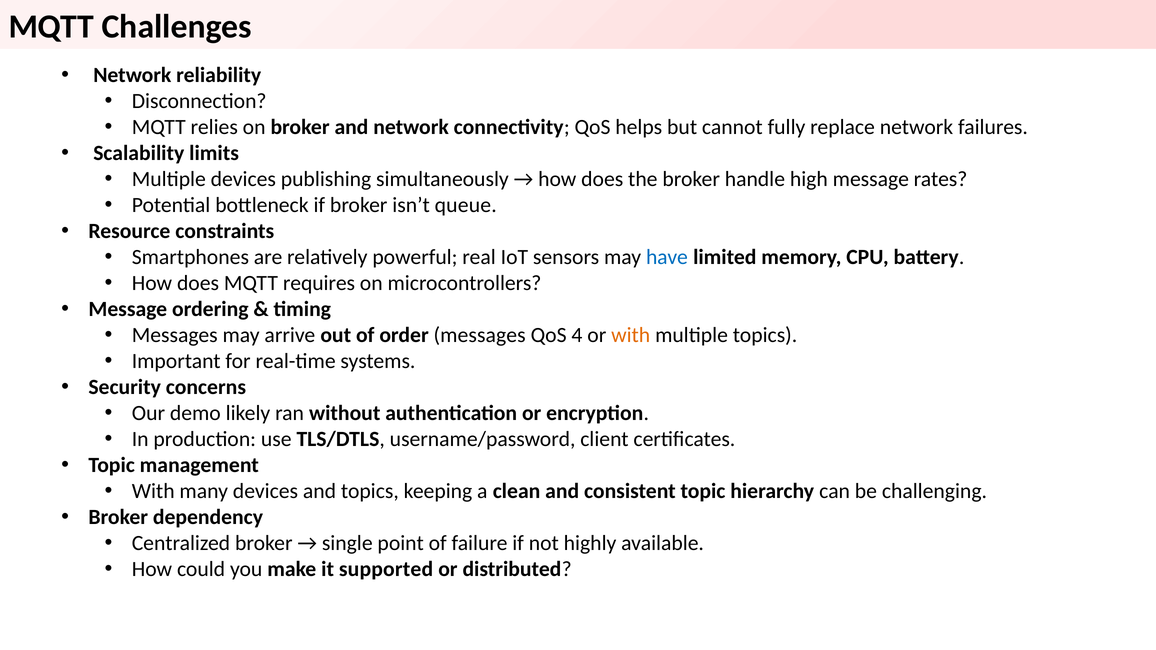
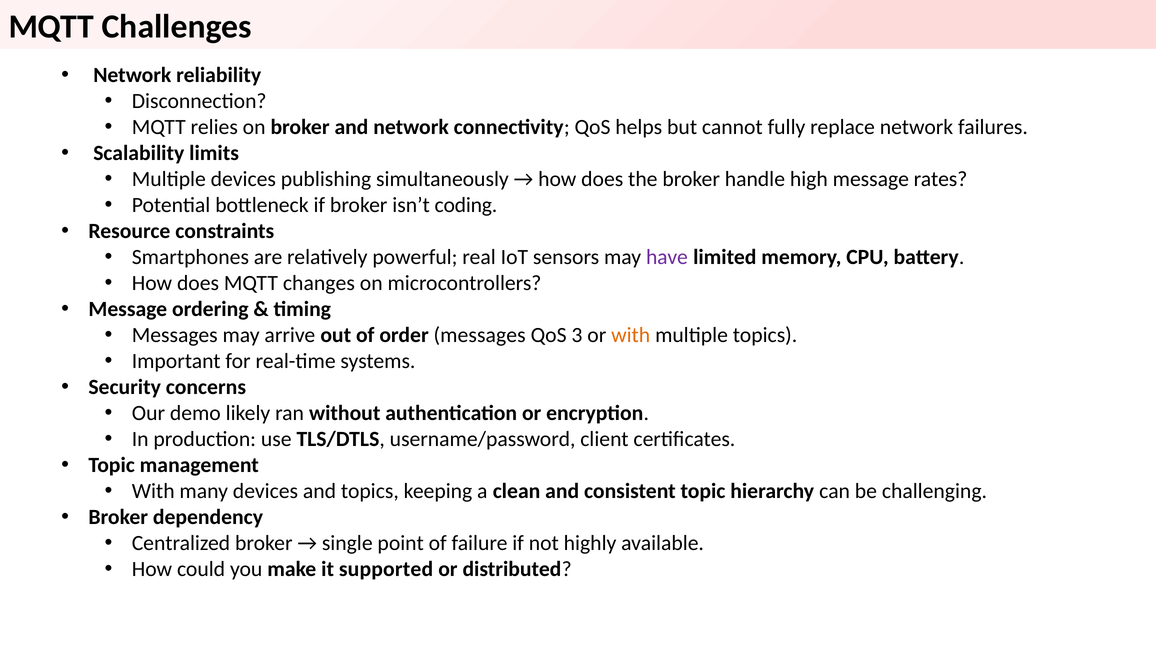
queue: queue -> coding
have colour: blue -> purple
requires: requires -> changes
4: 4 -> 3
